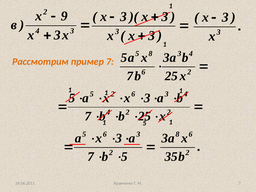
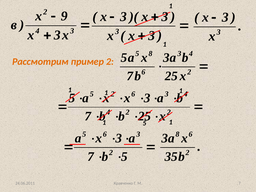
пример 7: 7 -> 2
